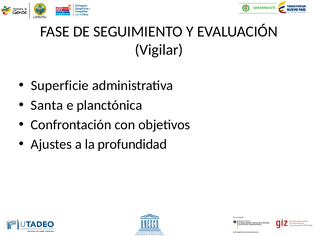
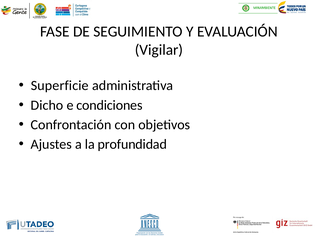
Santa: Santa -> Dicho
planctónica: planctónica -> condiciones
